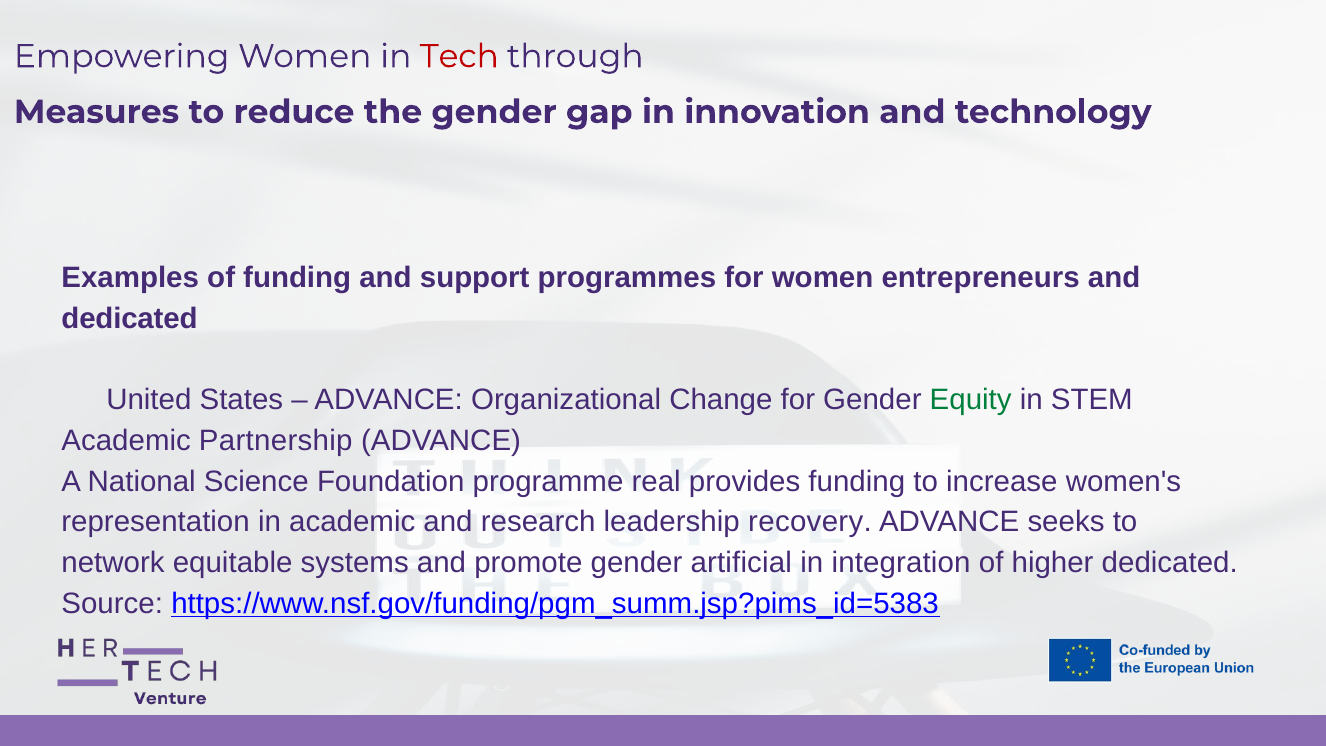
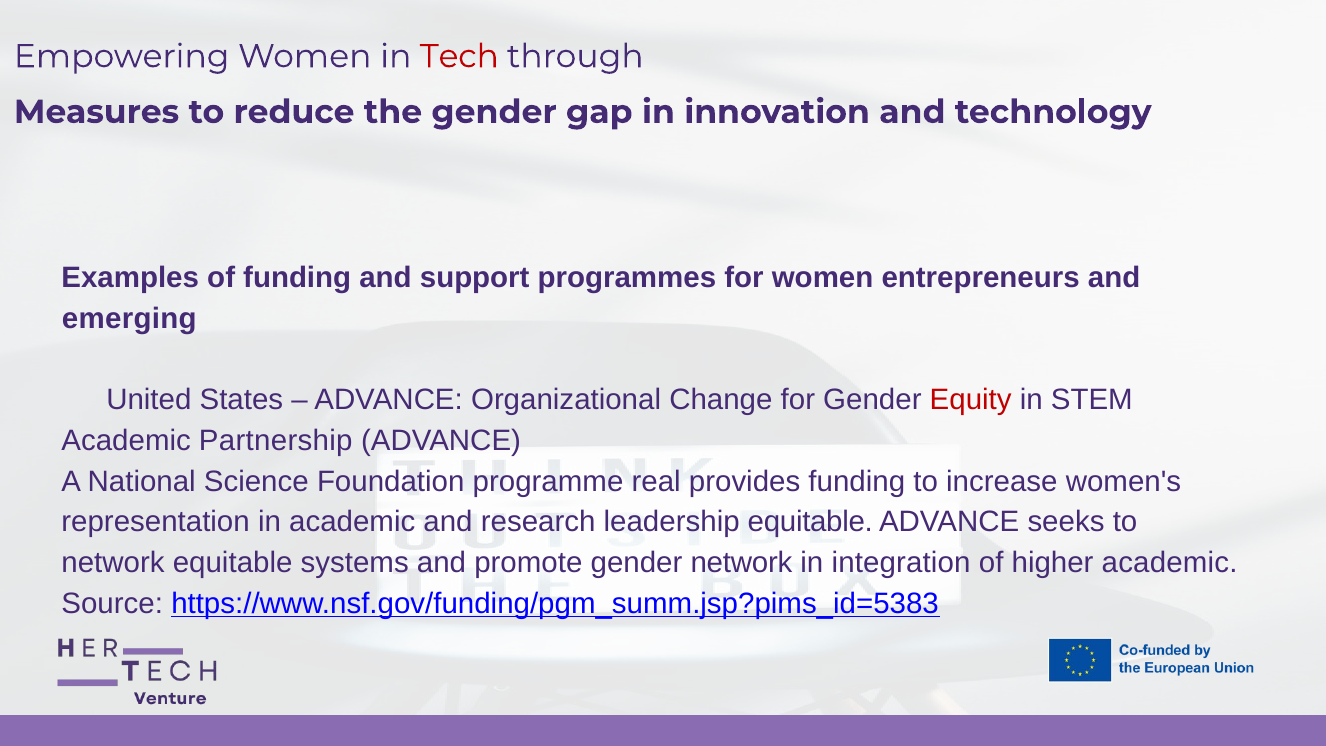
dedicated at (130, 319): dedicated -> emerging
Equity colour: green -> red
leadership recovery: recovery -> equitable
gender artificial: artificial -> network
higher dedicated: dedicated -> academic
